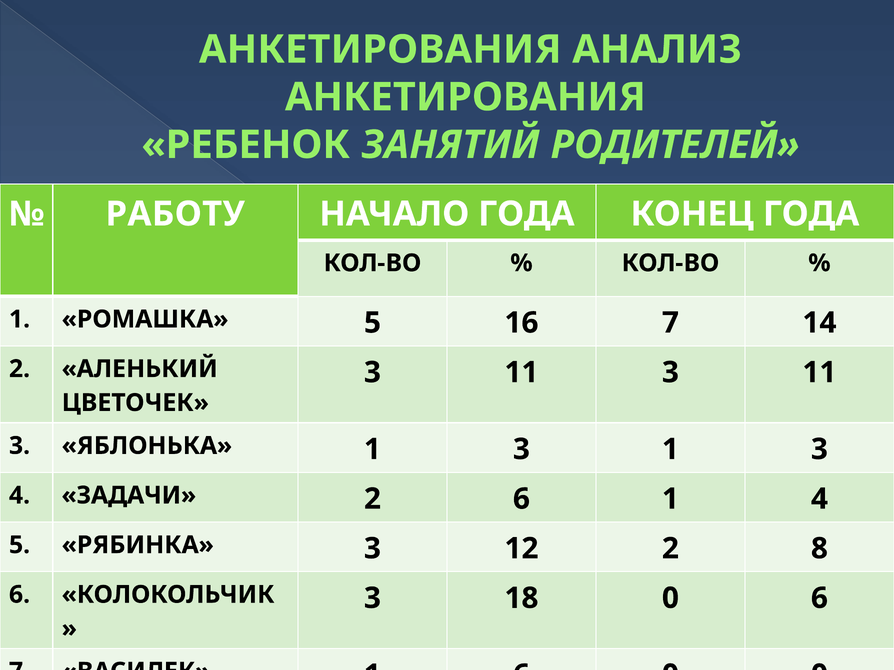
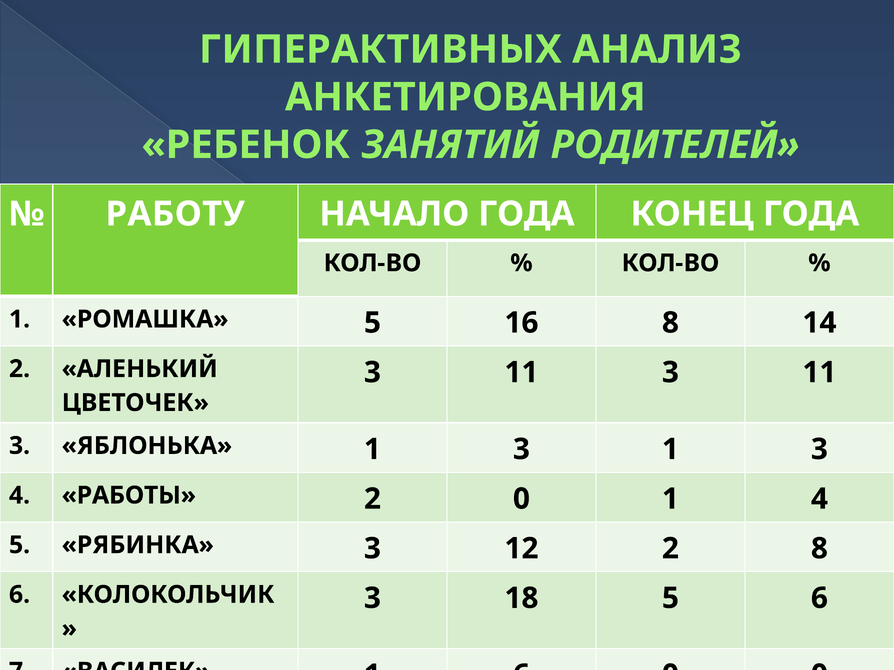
АНКЕТИРОВАНИЯ at (380, 50): АНКЕТИРОВАНИЯ -> ГИПЕРАКТИВНЫХ
16 7: 7 -> 8
ЗАДАЧИ: ЗАДАЧИ -> РАБОТЫ
2 6: 6 -> 0
18 0: 0 -> 5
